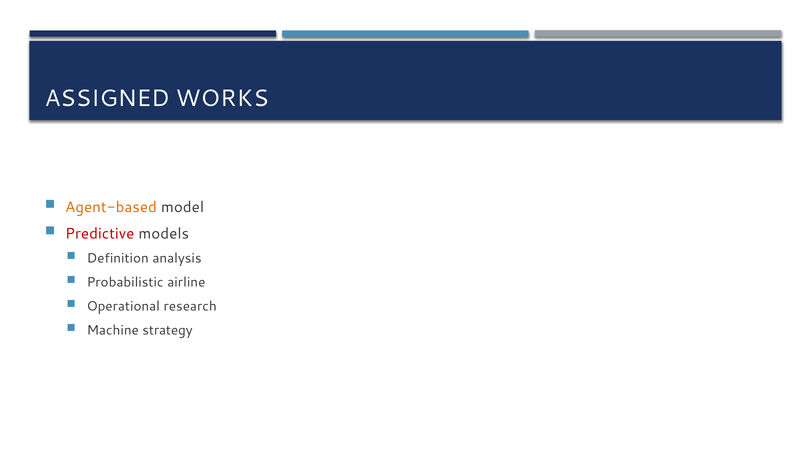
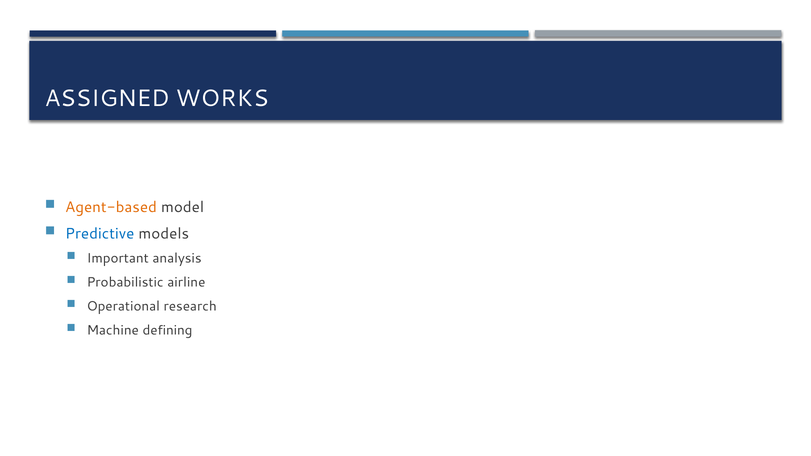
Predictive colour: red -> blue
Definition: Definition -> Important
strategy: strategy -> defining
